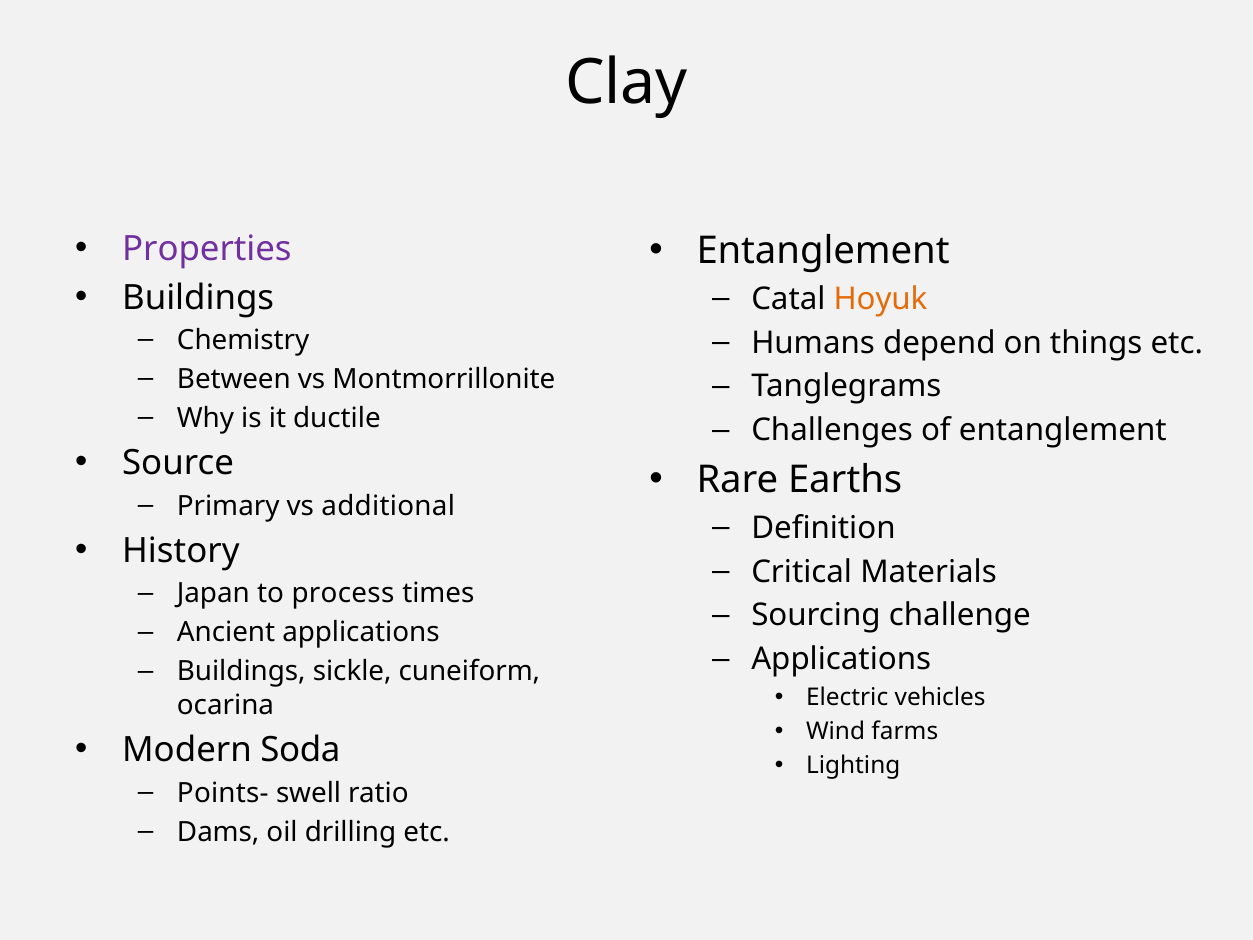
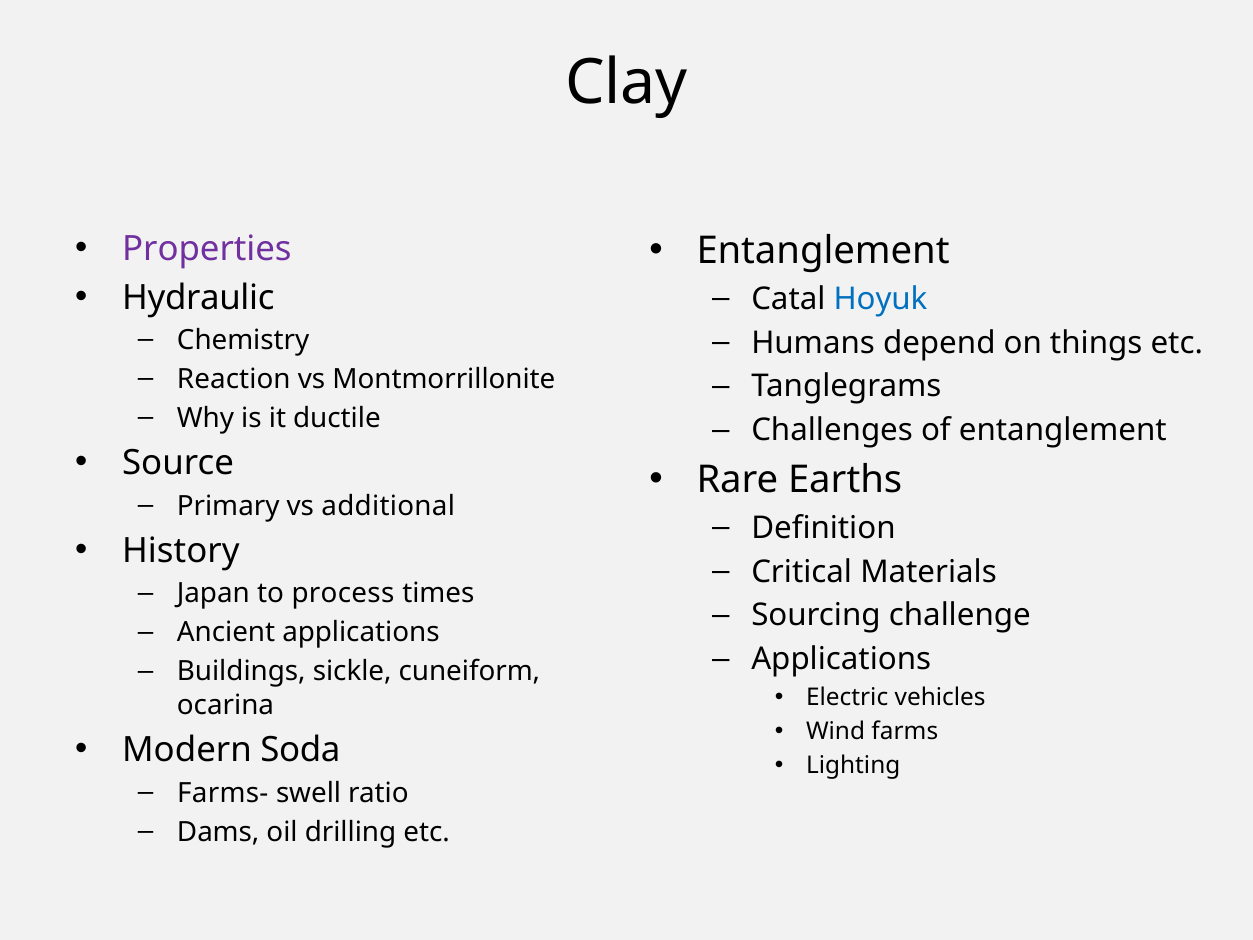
Buildings at (198, 298): Buildings -> Hydraulic
Hoyuk colour: orange -> blue
Between: Between -> Reaction
Points-: Points- -> Farms-
